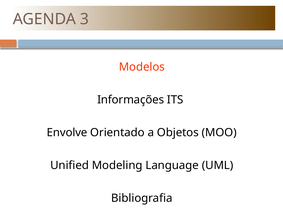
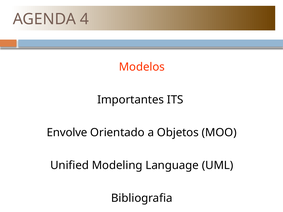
3: 3 -> 4
Informações: Informações -> Importantes
